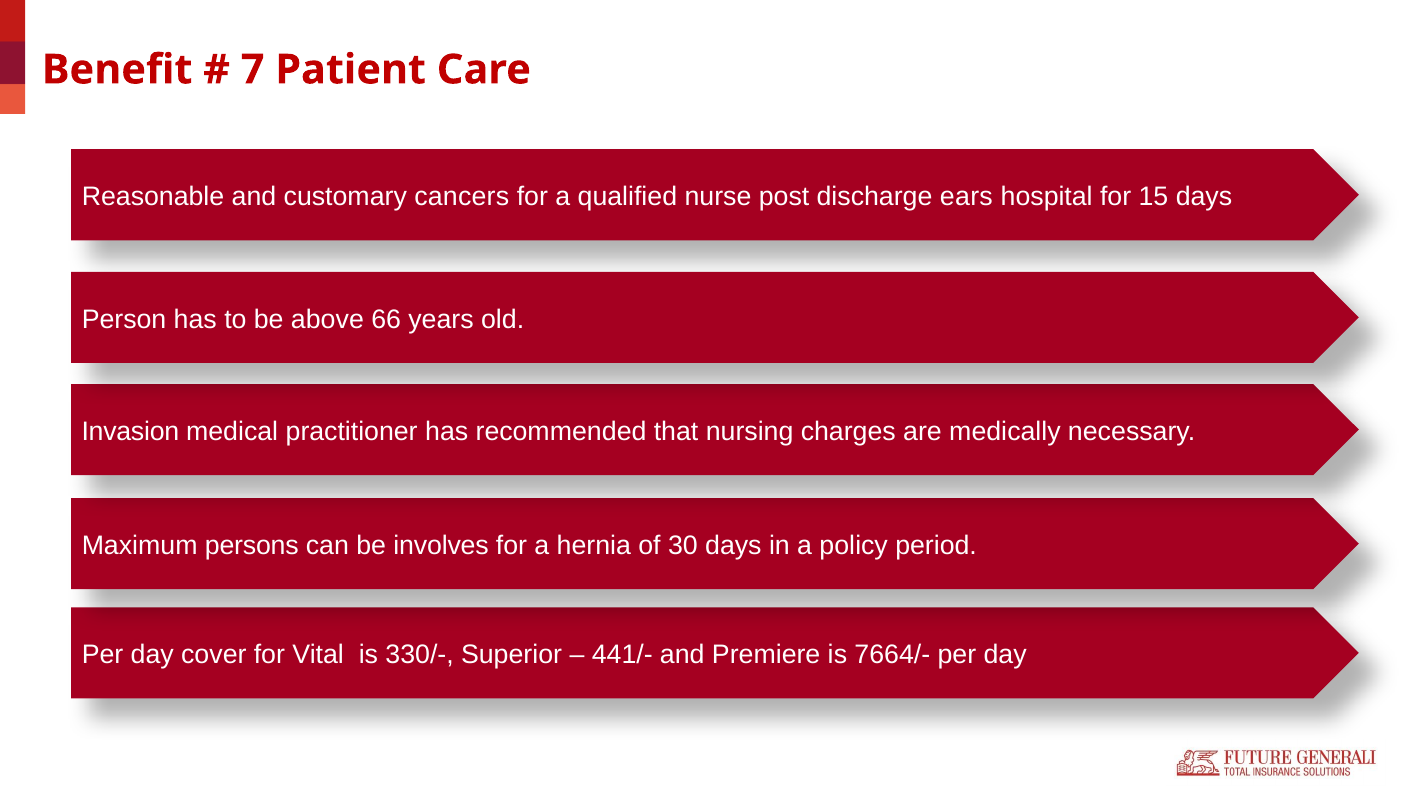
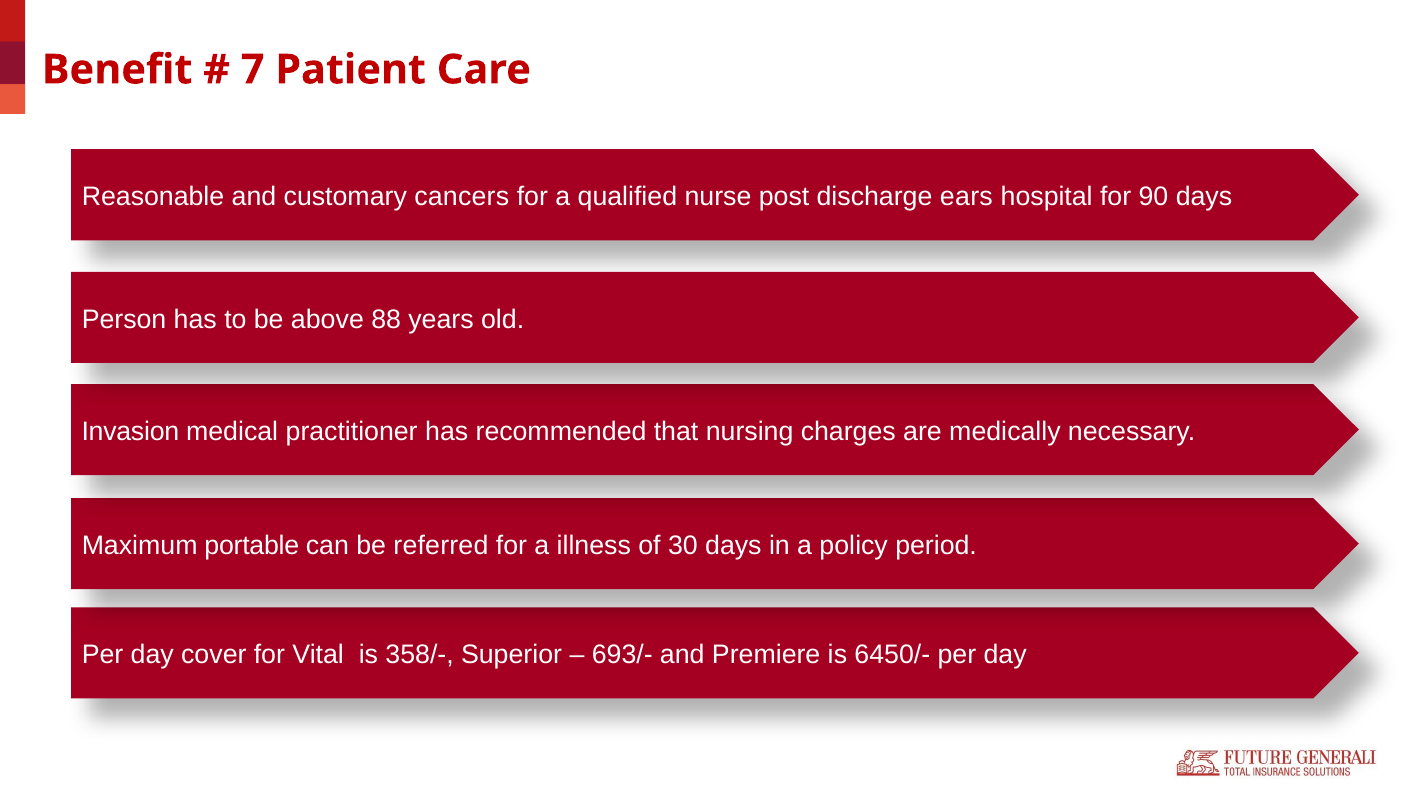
15: 15 -> 90
66: 66 -> 88
persons: persons -> portable
involves: involves -> referred
hernia: hernia -> illness
330/-: 330/- -> 358/-
441/-: 441/- -> 693/-
7664/-: 7664/- -> 6450/-
